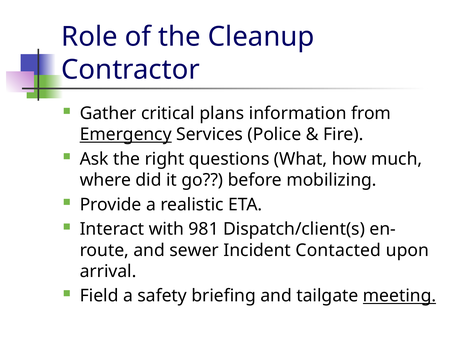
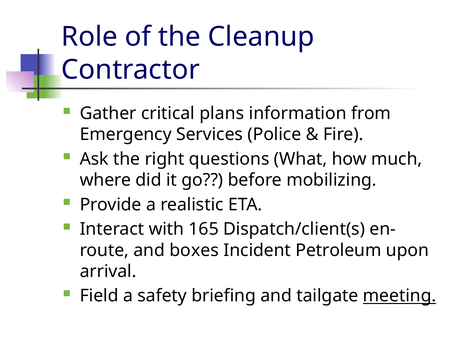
Emergency underline: present -> none
981: 981 -> 165
sewer: sewer -> boxes
Contacted: Contacted -> Petroleum
